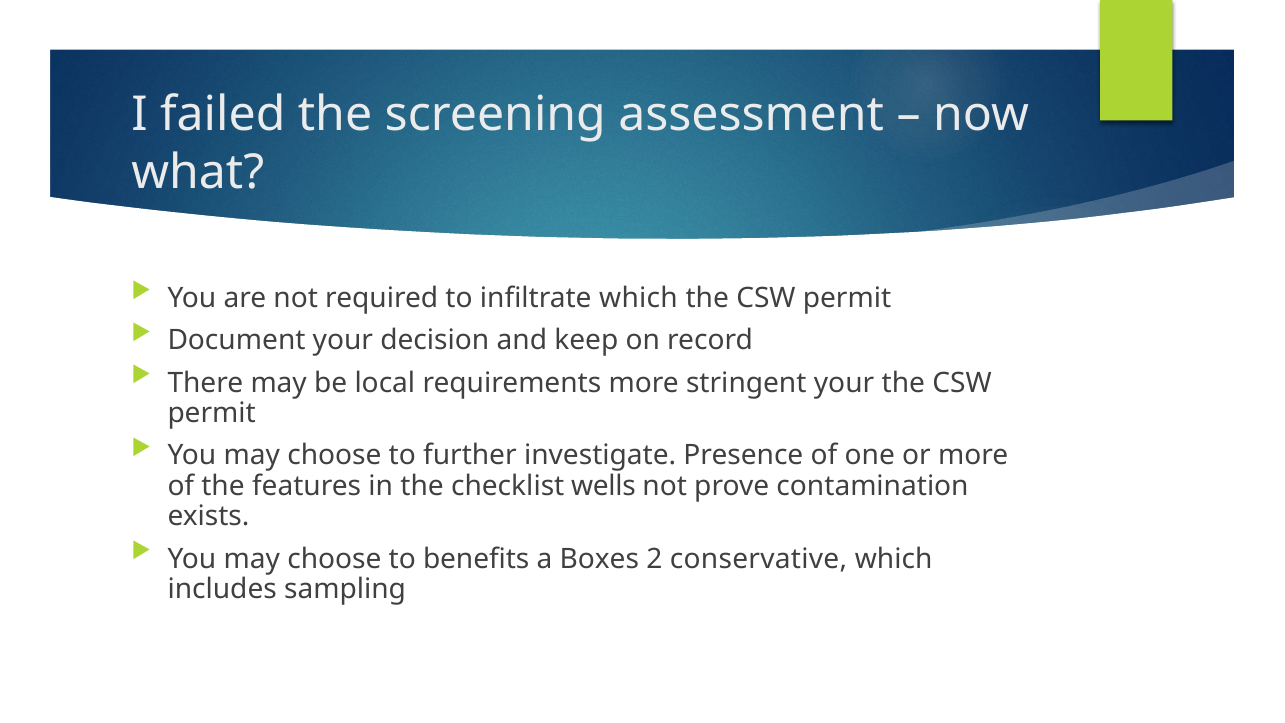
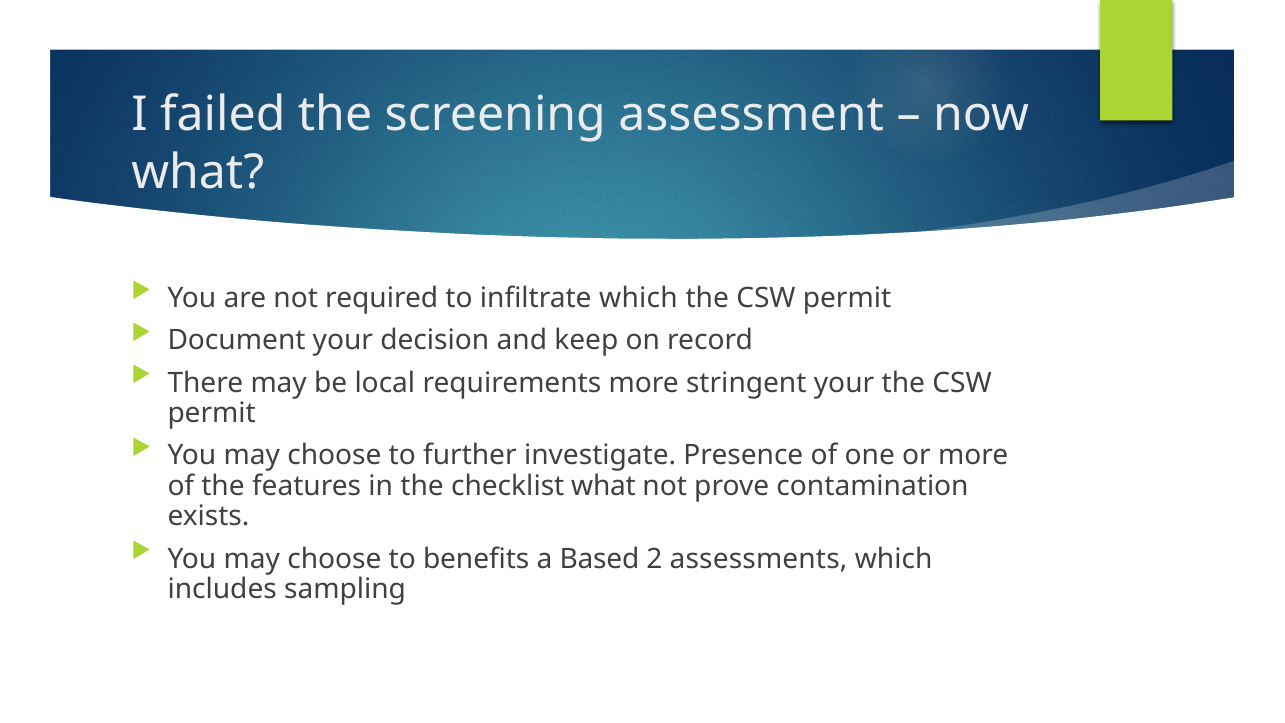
checklist wells: wells -> what
Boxes: Boxes -> Based
conservative: conservative -> assessments
